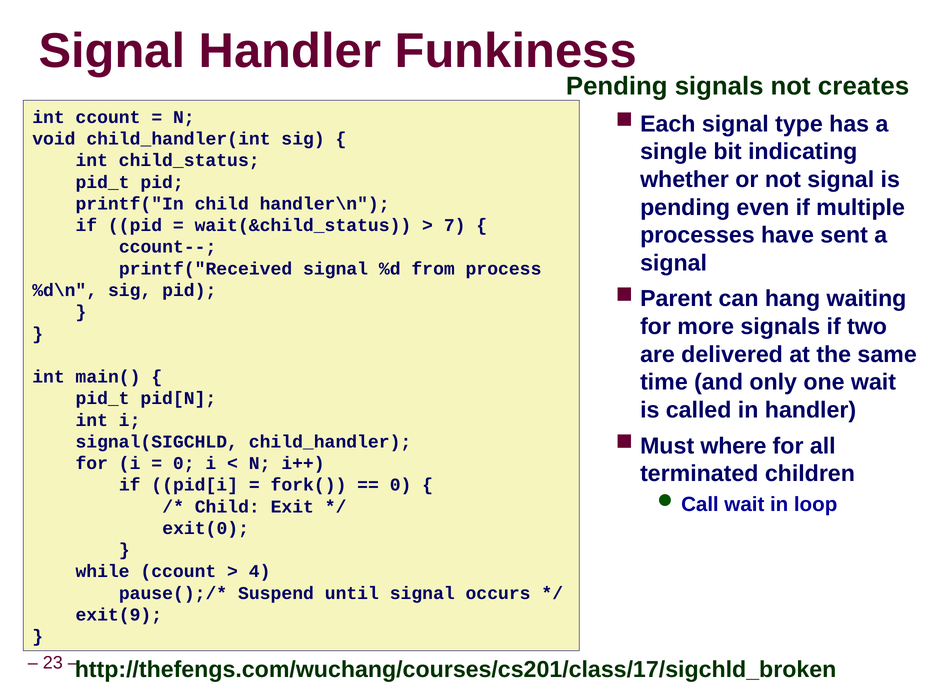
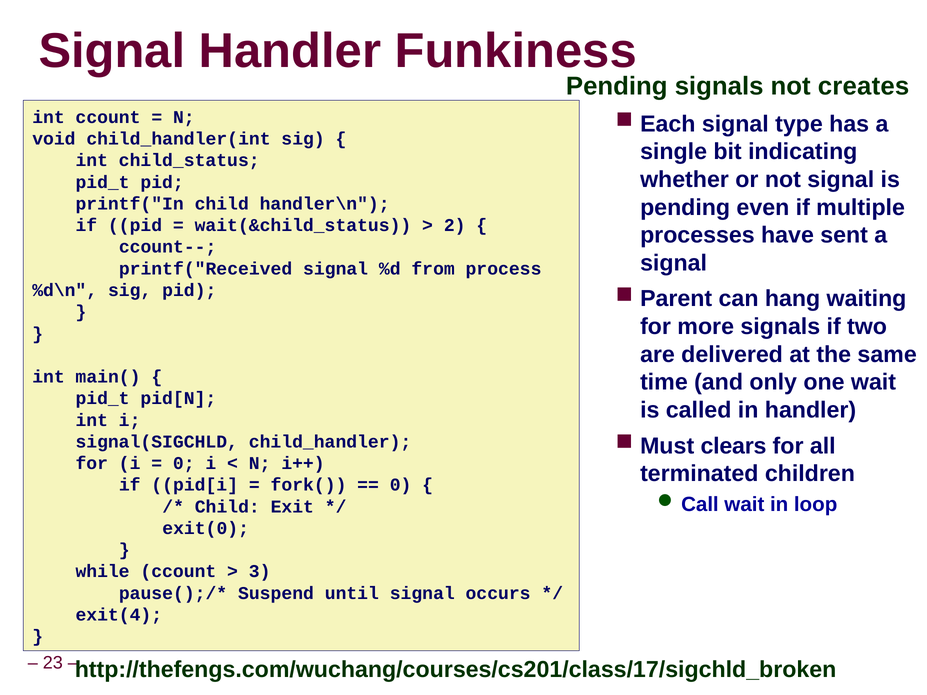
7: 7 -> 2
where: where -> clears
4: 4 -> 3
exit(9: exit(9 -> exit(4
